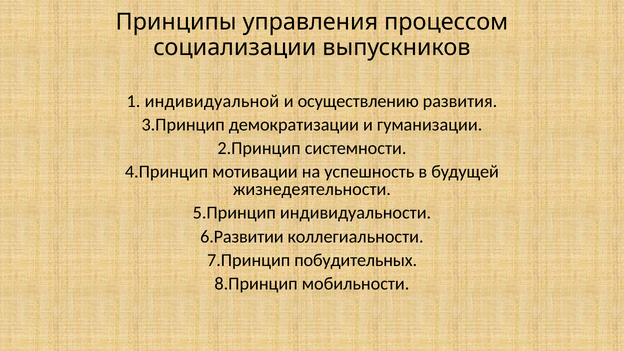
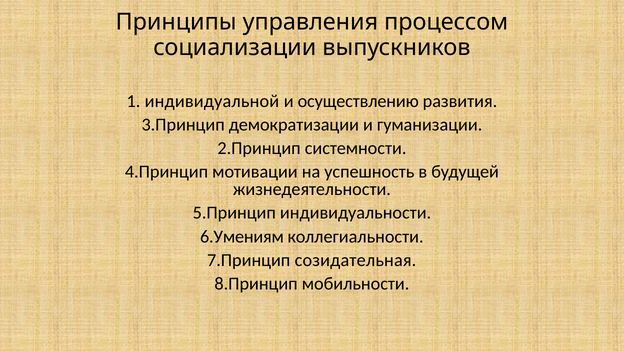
6.Развитии: 6.Развитии -> 6.Умениям
побудительных: побудительных -> созидательная
